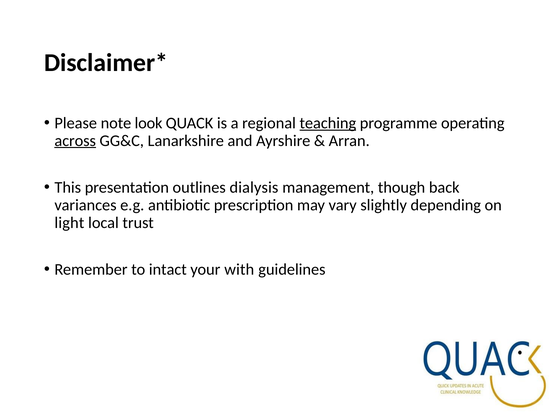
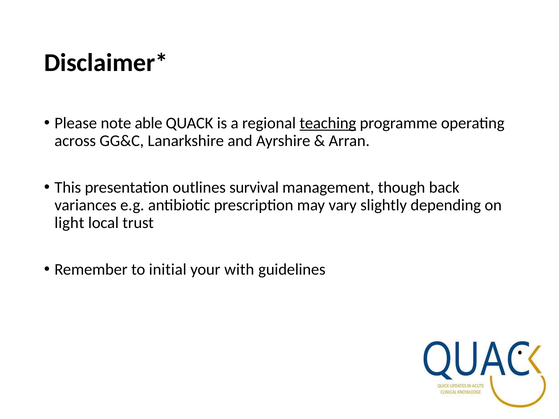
look: look -> able
across underline: present -> none
dialysis: dialysis -> survival
intact: intact -> initial
